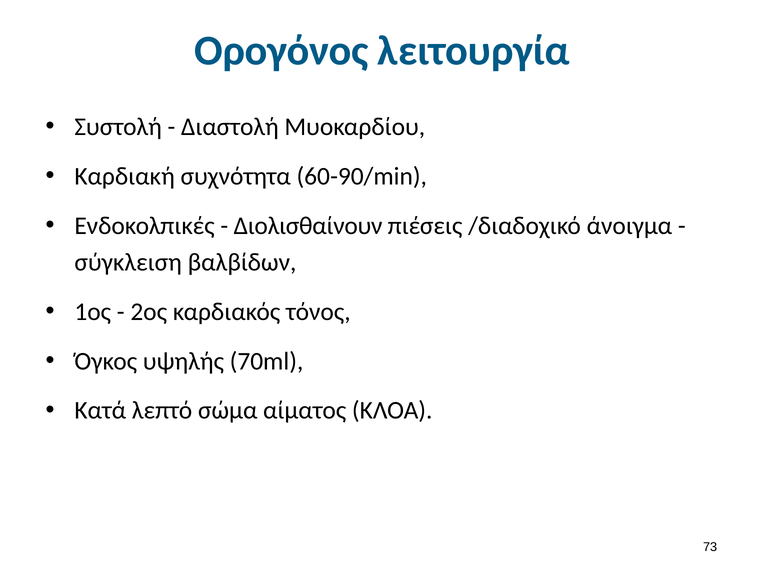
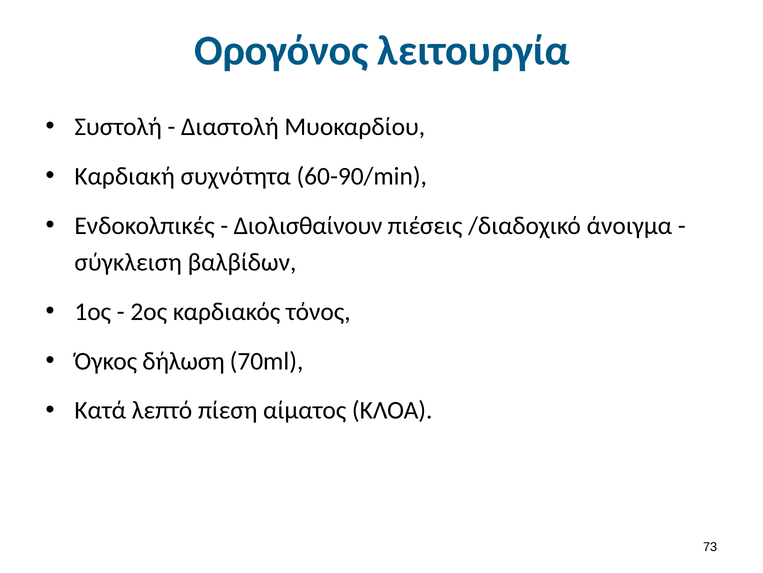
υψηλής: υψηλής -> δήλωση
σώμα: σώμα -> πίεση
